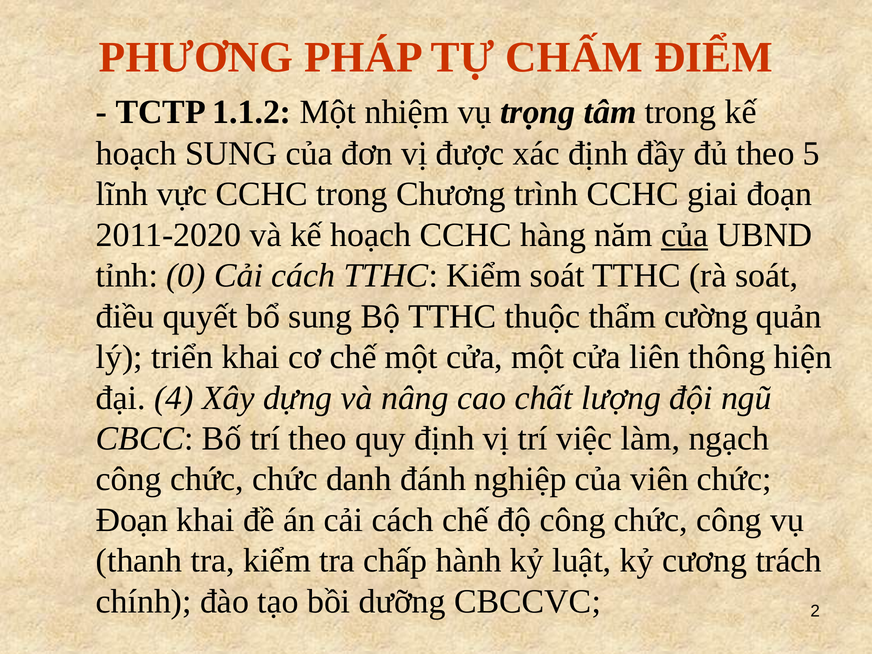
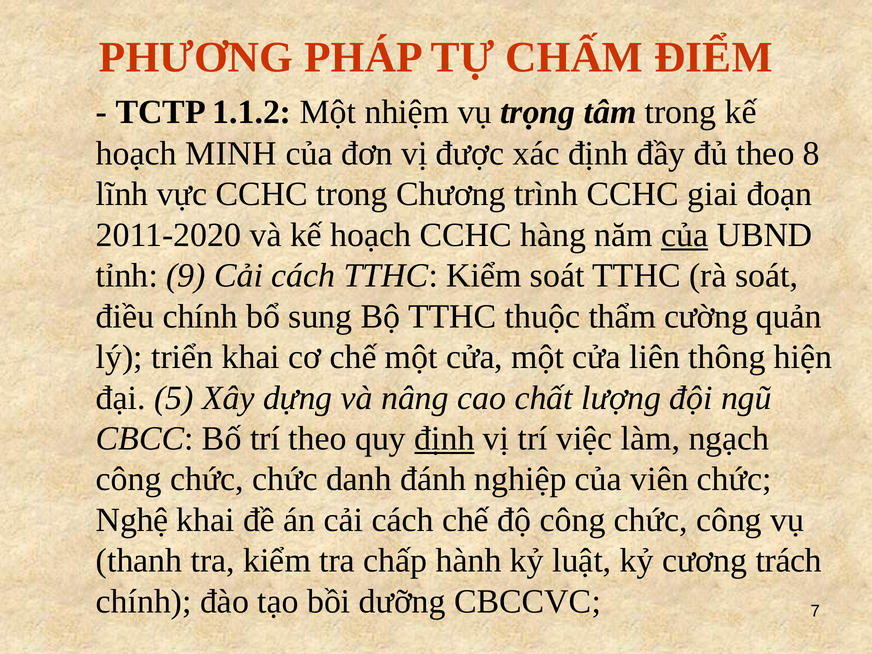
hoạch SUNG: SUNG -> MINH
5: 5 -> 8
0: 0 -> 9
điều quyết: quyết -> chính
4: 4 -> 5
định at (444, 439) underline: none -> present
Đoạn at (132, 520): Đoạn -> Nghệ
2: 2 -> 7
